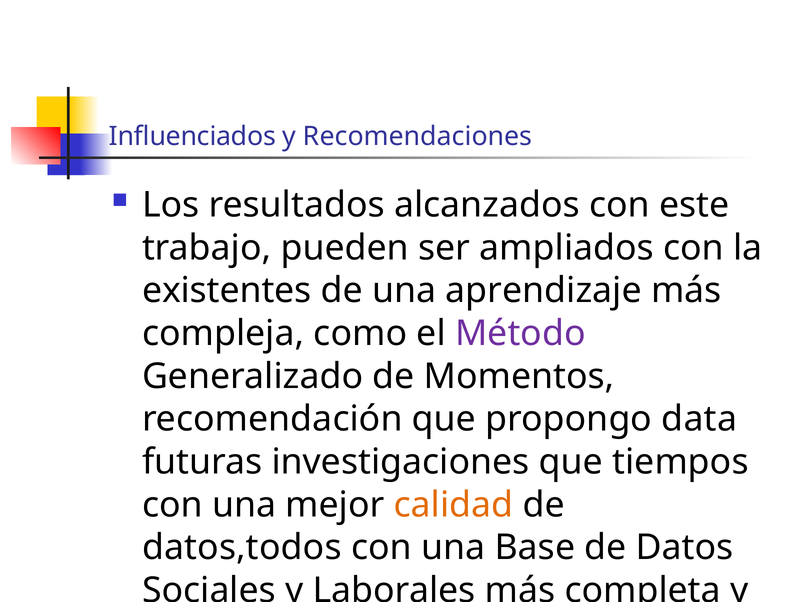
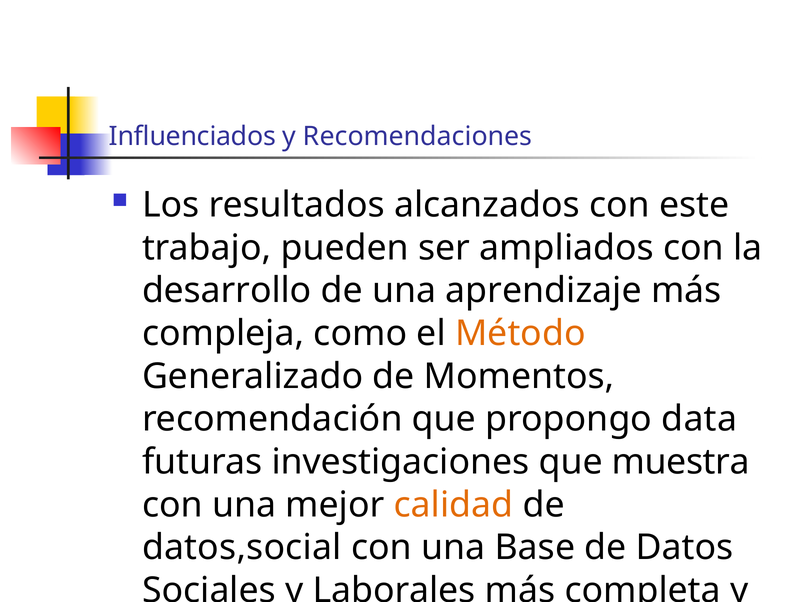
existentes: existentes -> desarrollo
Método colour: purple -> orange
tiempos: tiempos -> muestra
datos,todos: datos,todos -> datos,social
